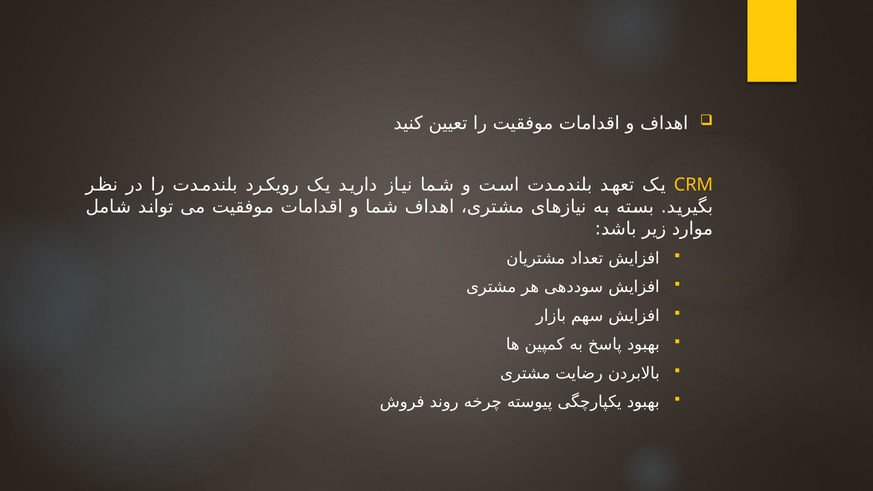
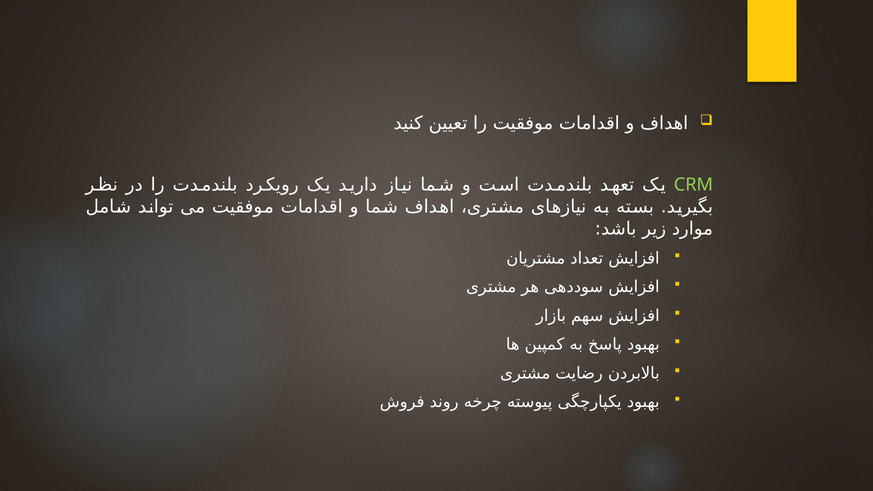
CRM colour: yellow -> light green
